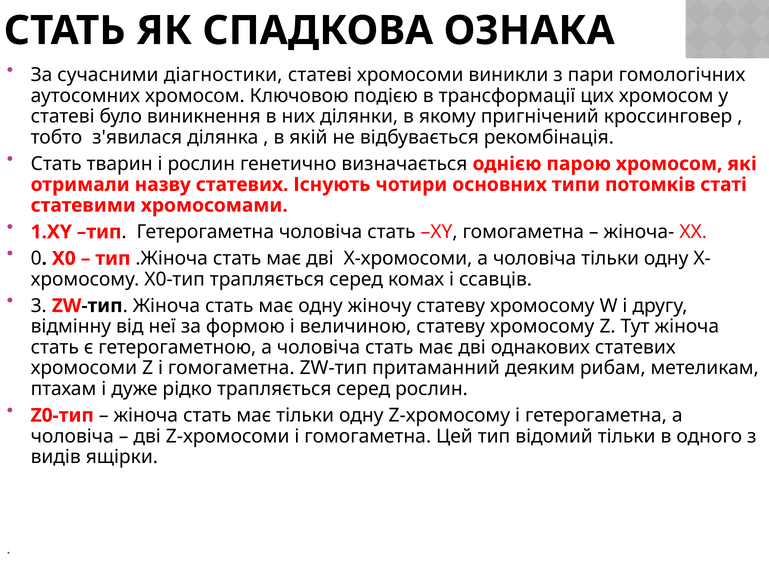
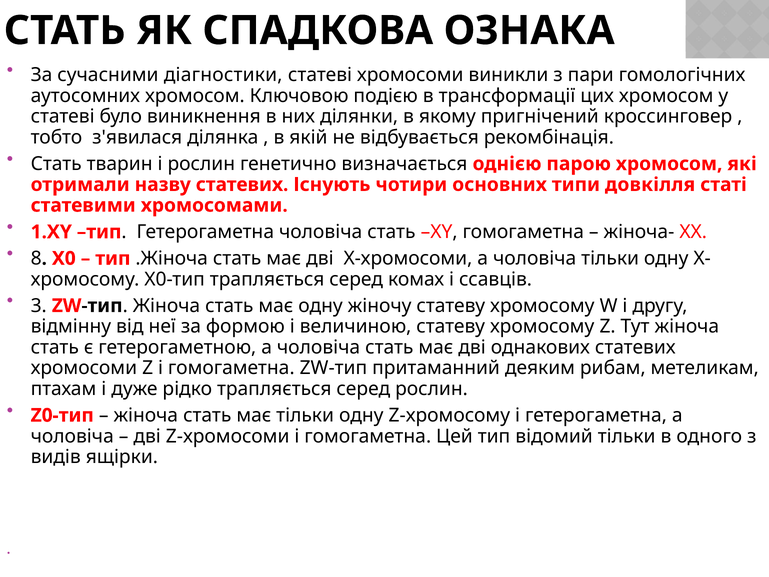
потомків: потомків -> довкілля
0: 0 -> 8
